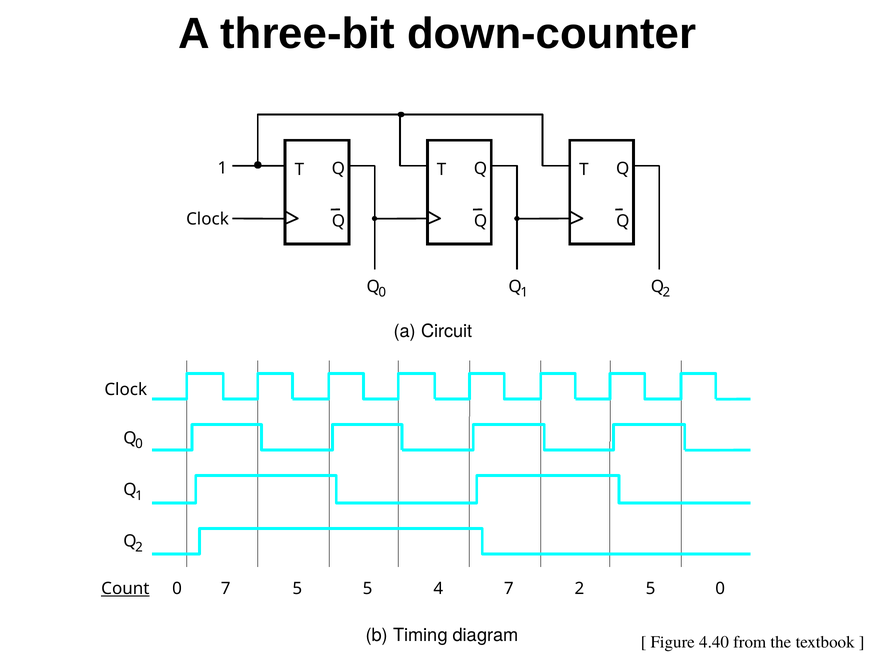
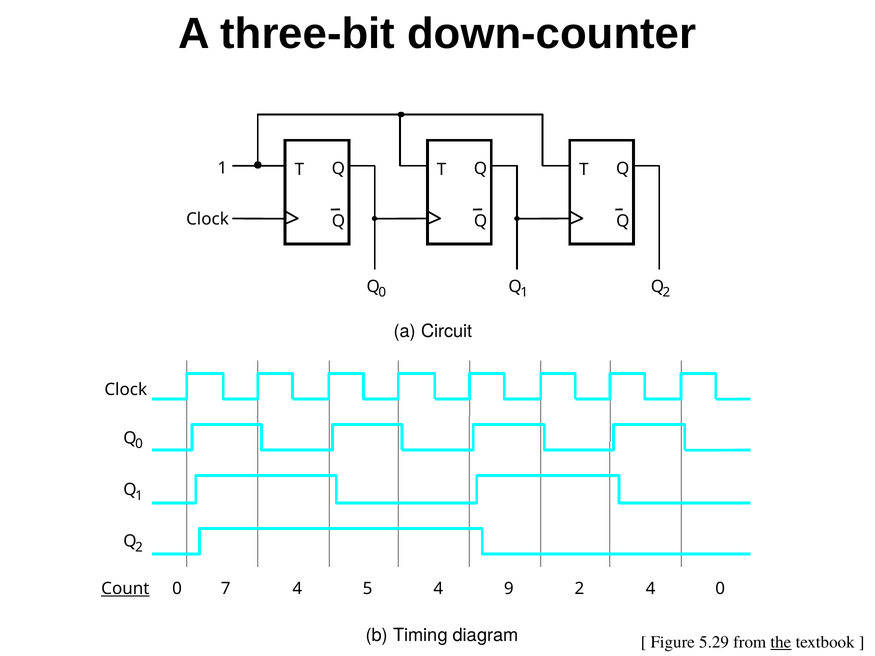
7 5: 5 -> 4
4 7: 7 -> 9
2 5: 5 -> 4
4.40: 4.40 -> 5.29
the underline: none -> present
